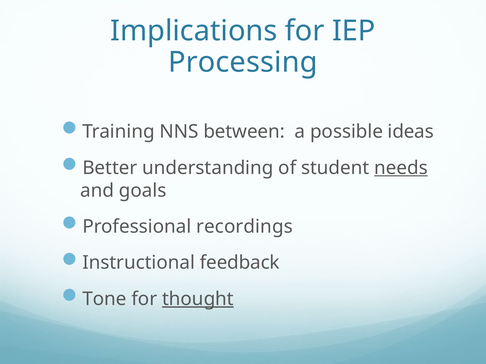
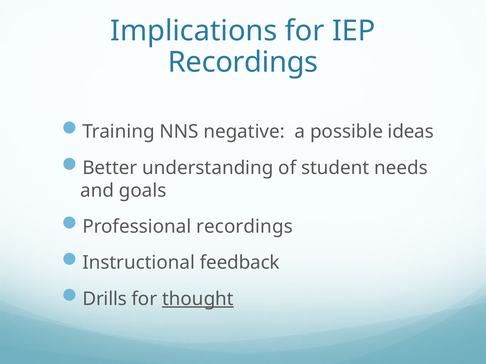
Processing at (243, 62): Processing -> Recordings
between: between -> negative
needs underline: present -> none
Tone: Tone -> Drills
